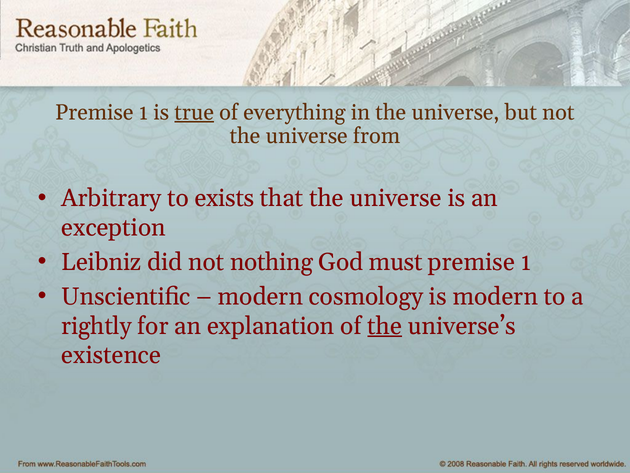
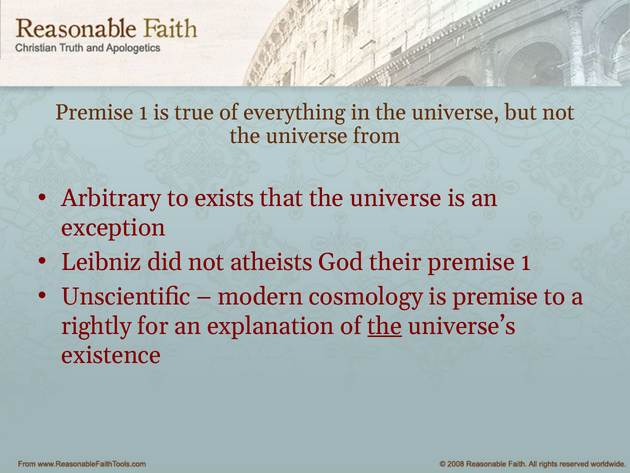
true underline: present -> none
nothing: nothing -> atheists
must: must -> their
is modern: modern -> premise
